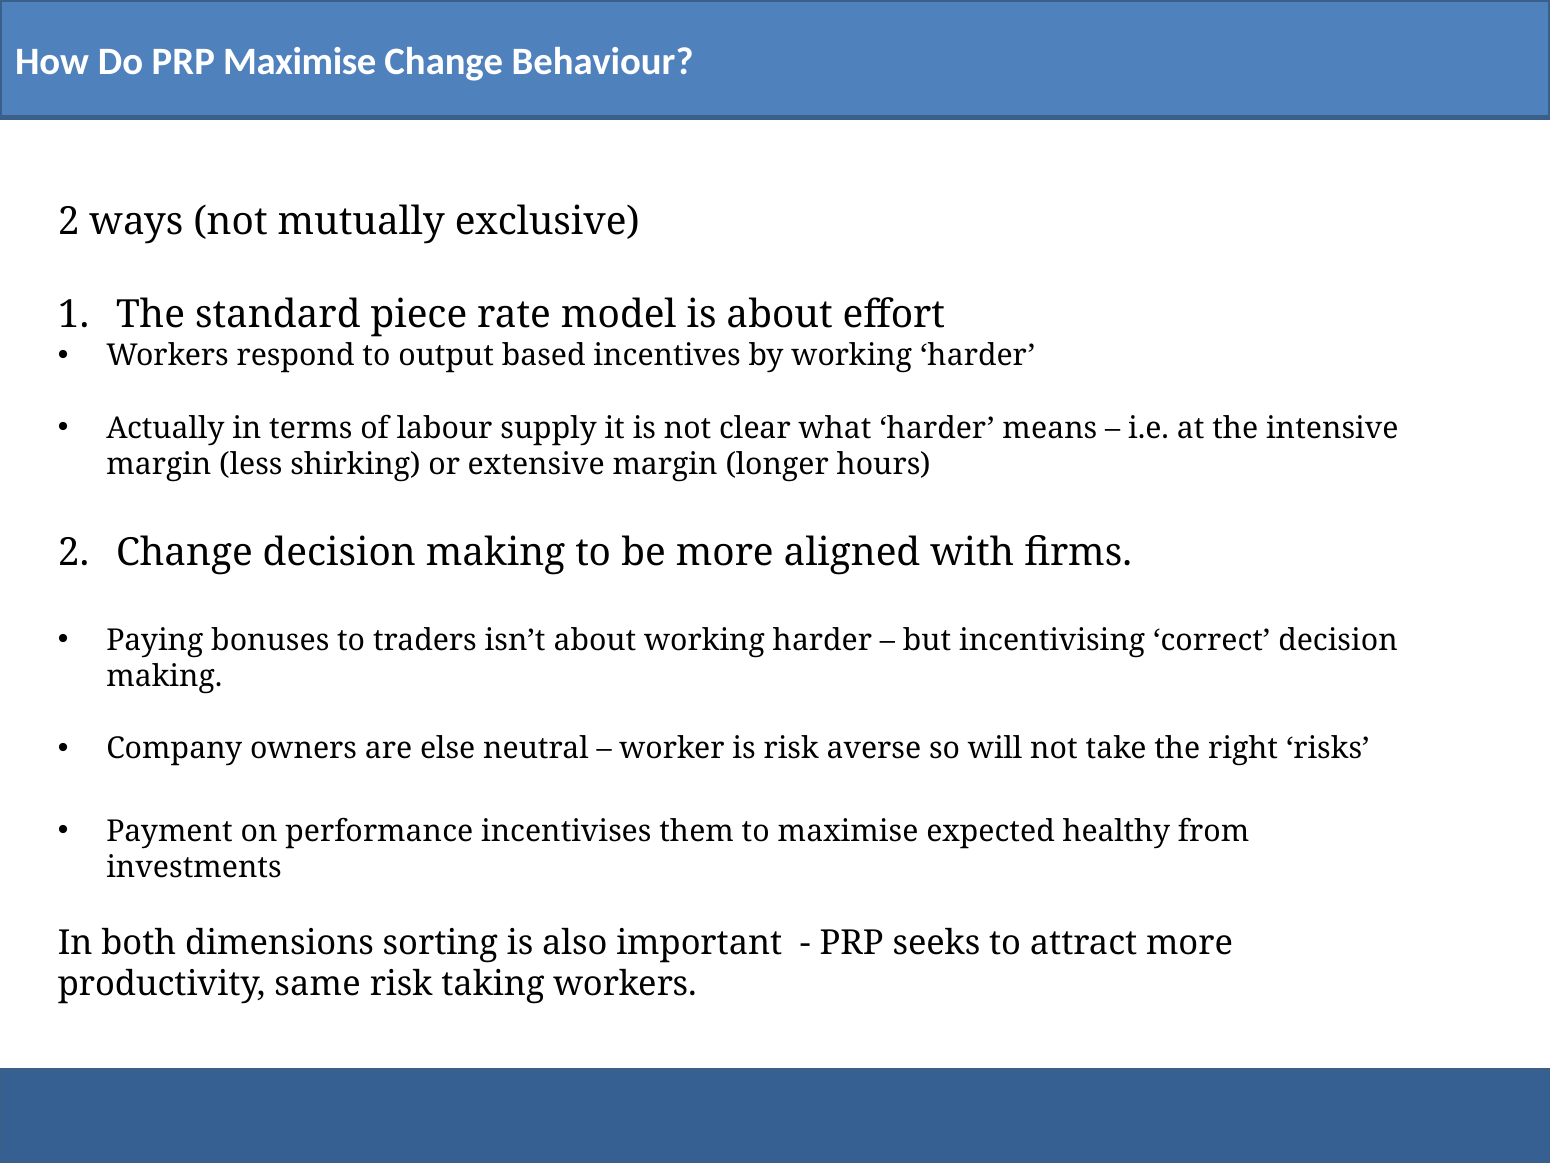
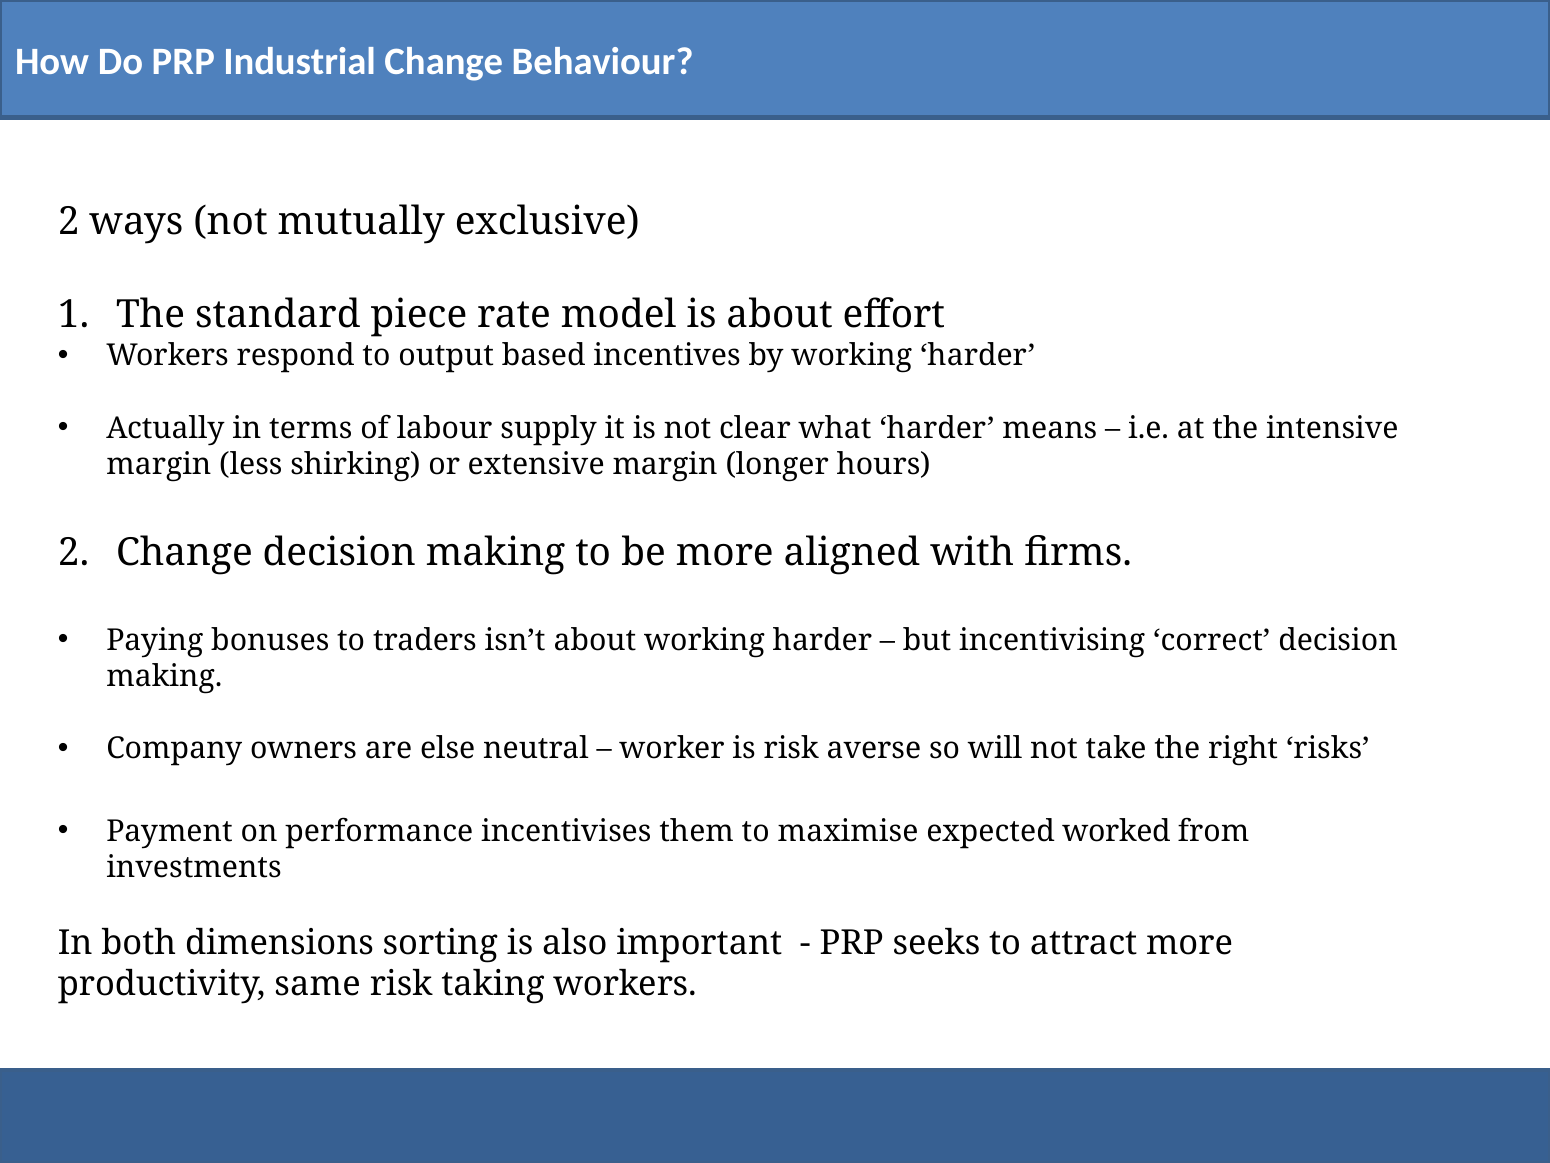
PRP Maximise: Maximise -> Industrial
healthy: healthy -> worked
